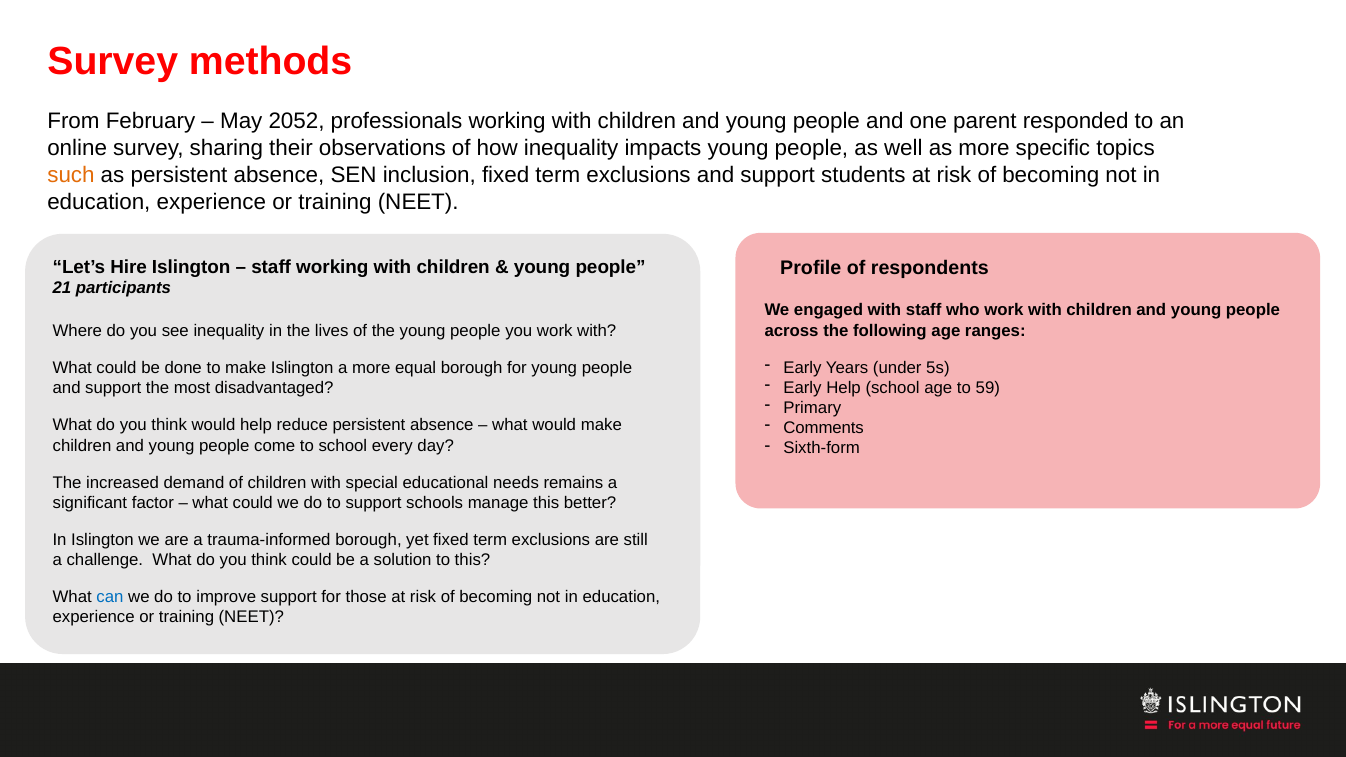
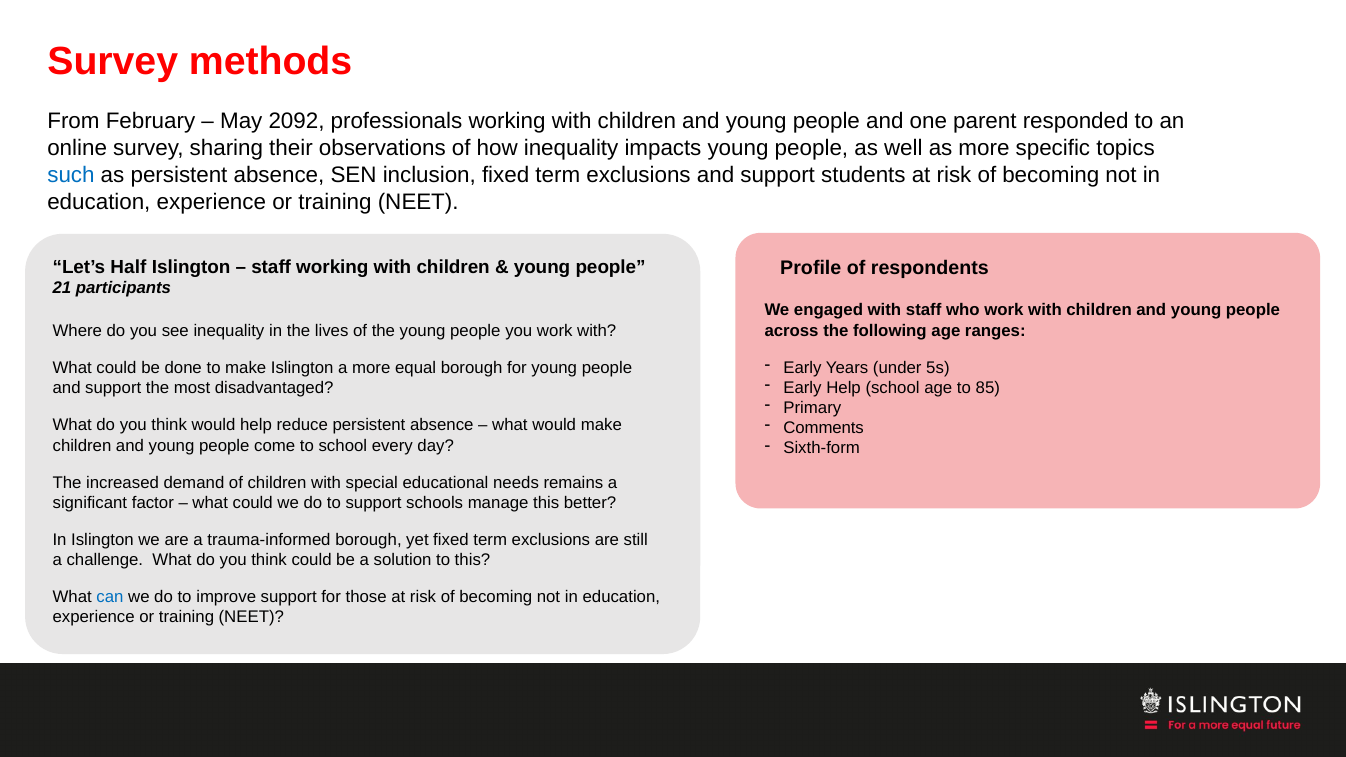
2052: 2052 -> 2092
such colour: orange -> blue
Hire: Hire -> Half
59: 59 -> 85
